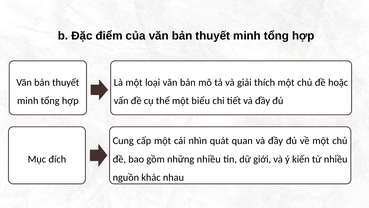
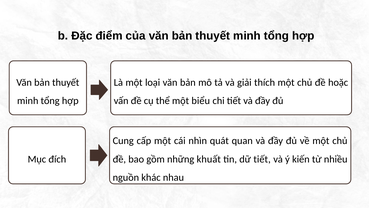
những nhiều: nhiều -> khuất
dữ giới: giới -> tiết
